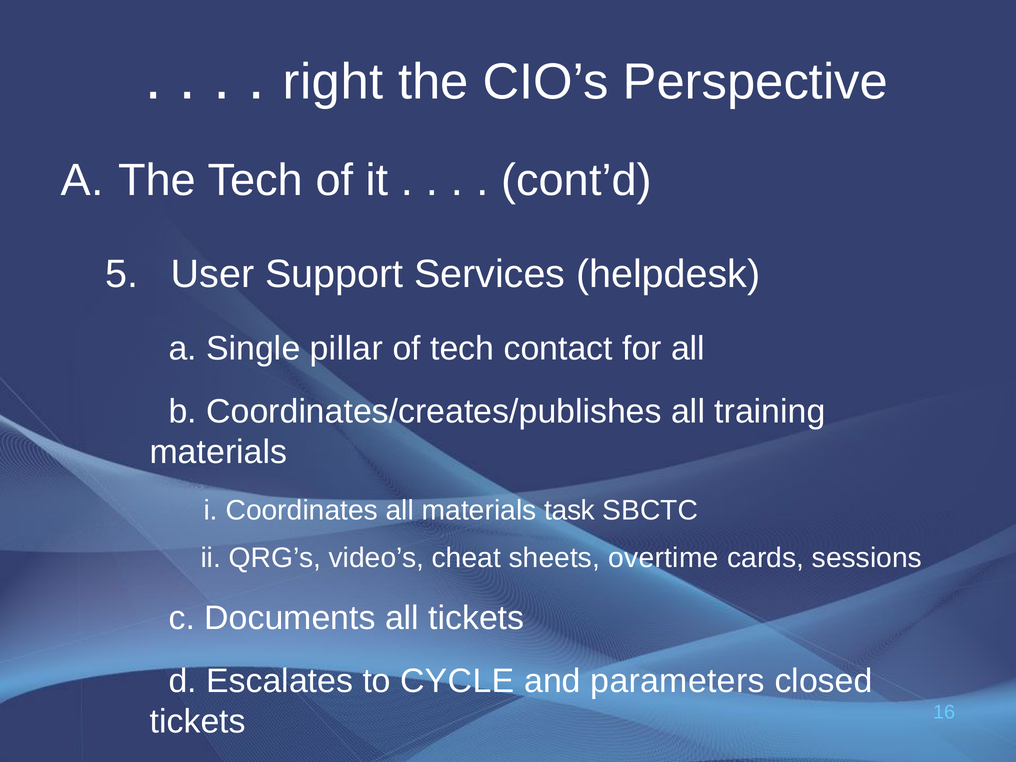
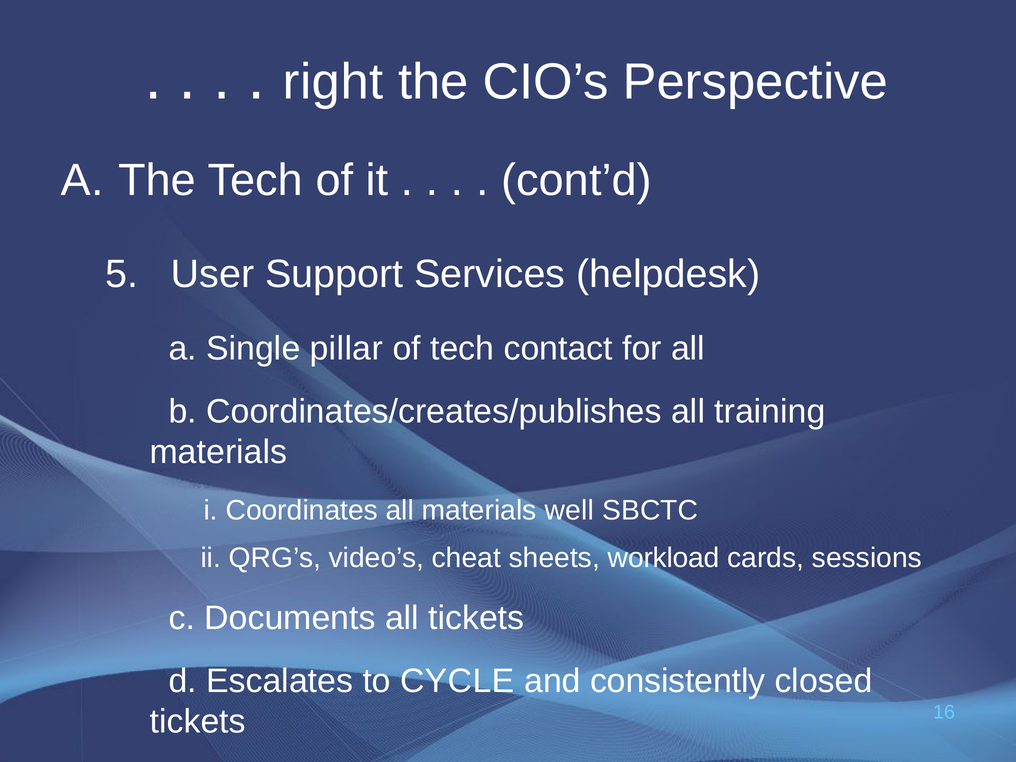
task: task -> well
overtime: overtime -> workload
parameters: parameters -> consistently
